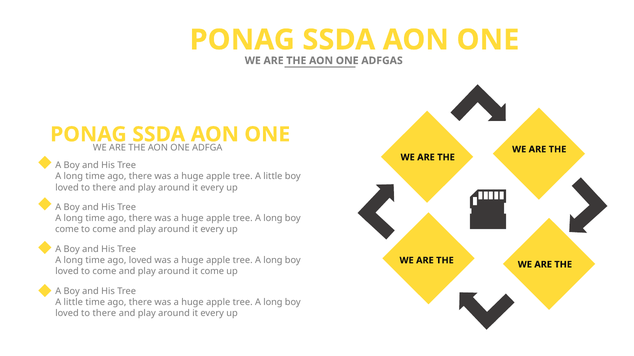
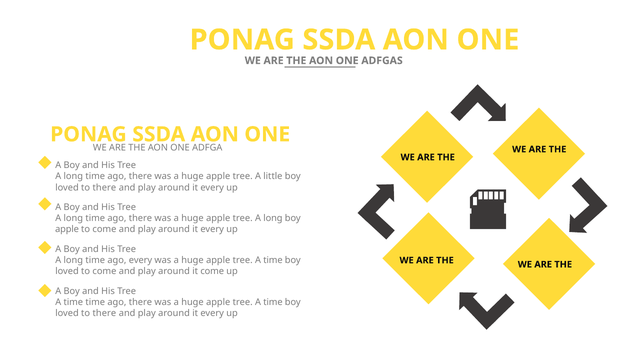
come at (67, 230): come -> apple
ago loved: loved -> every
long at (273, 261): long -> time
little at (73, 303): little -> time
long at (273, 303): long -> time
